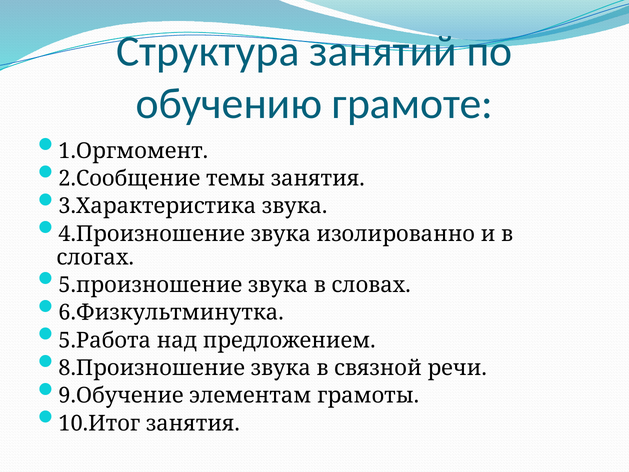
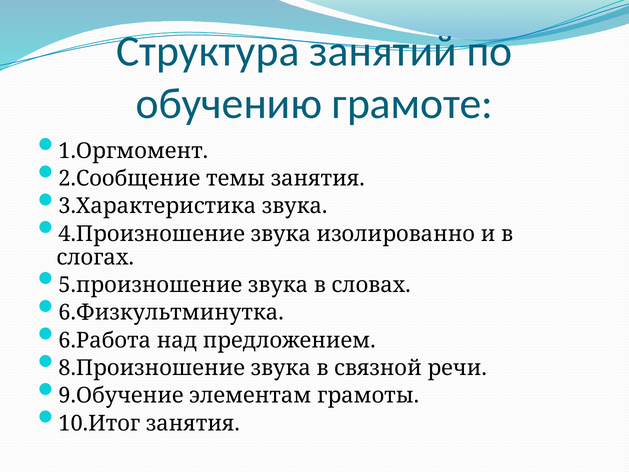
5.Работа: 5.Работа -> 6.Работа
